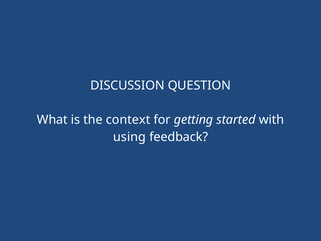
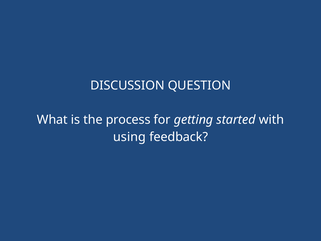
context: context -> process
